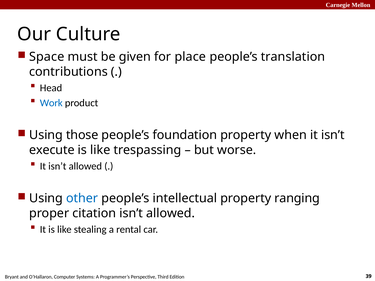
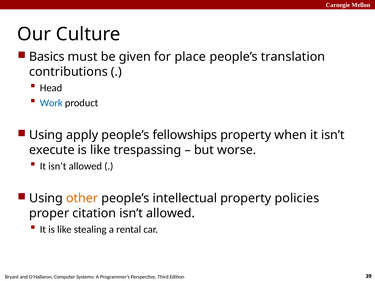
Space: Space -> Basics
those: those -> apply
foundation: foundation -> fellowships
other colour: blue -> orange
ranging: ranging -> policies
